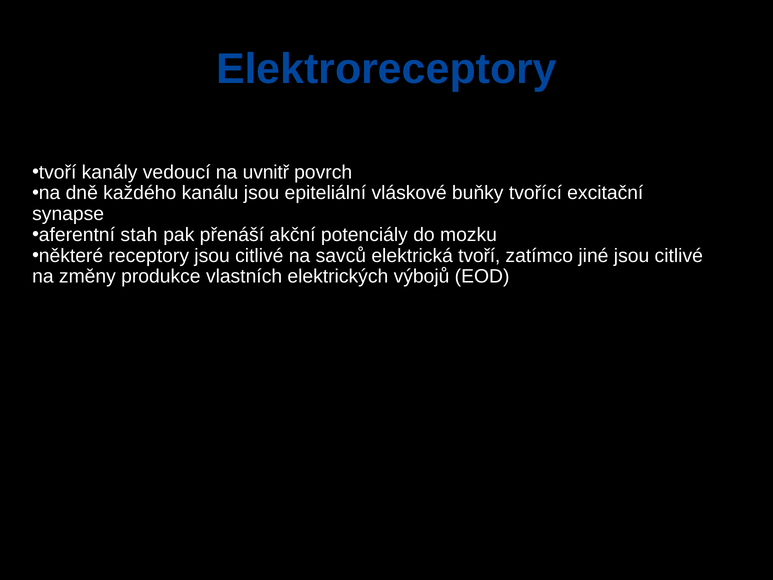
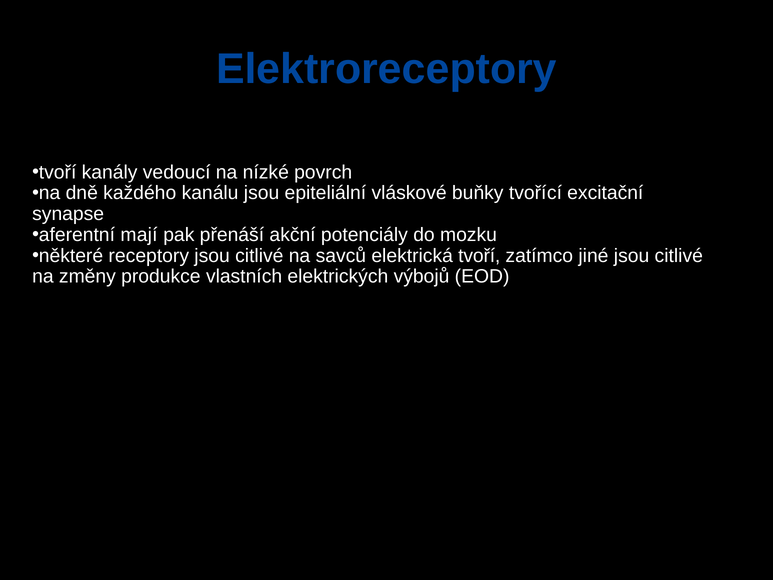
uvnitř: uvnitř -> nízké
stah: stah -> mají
